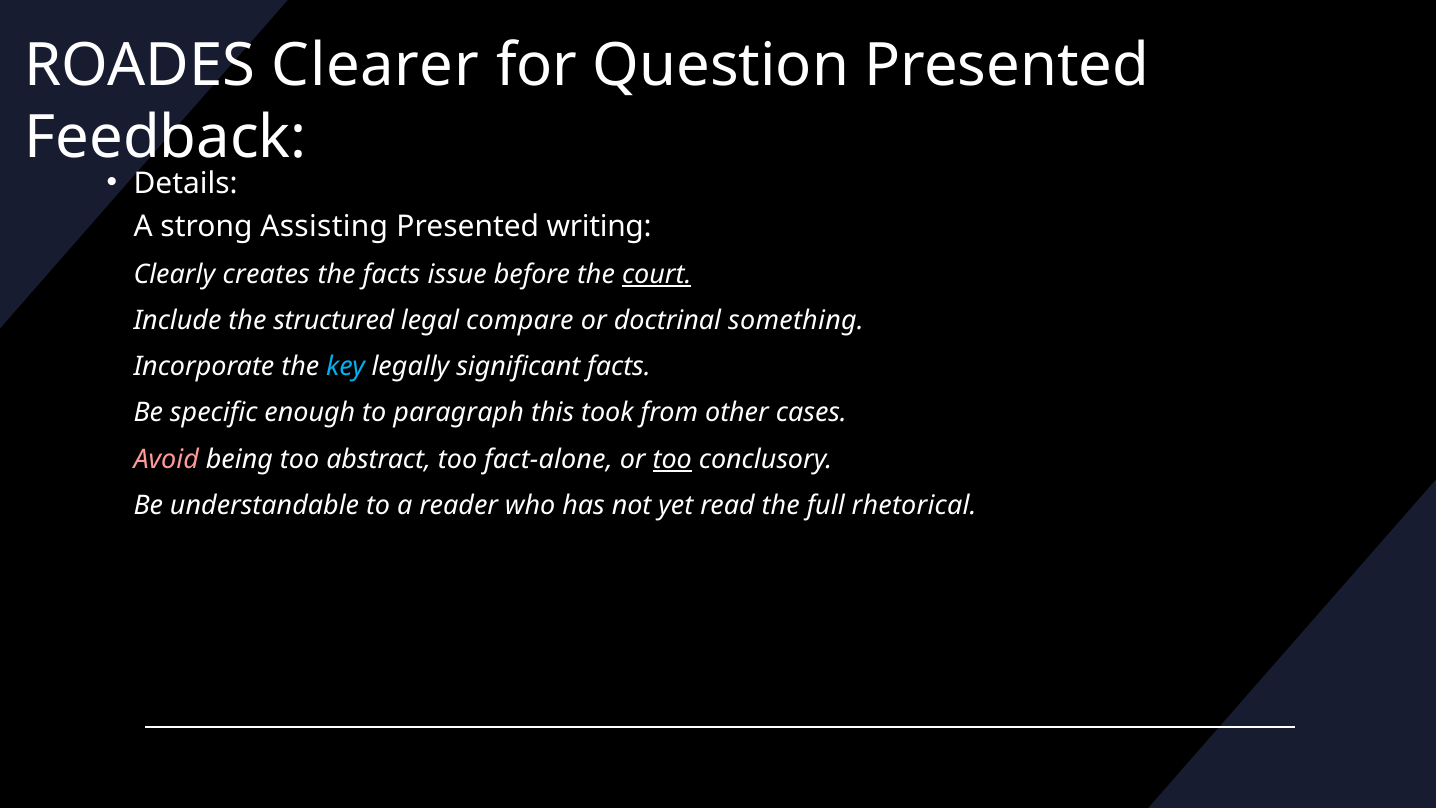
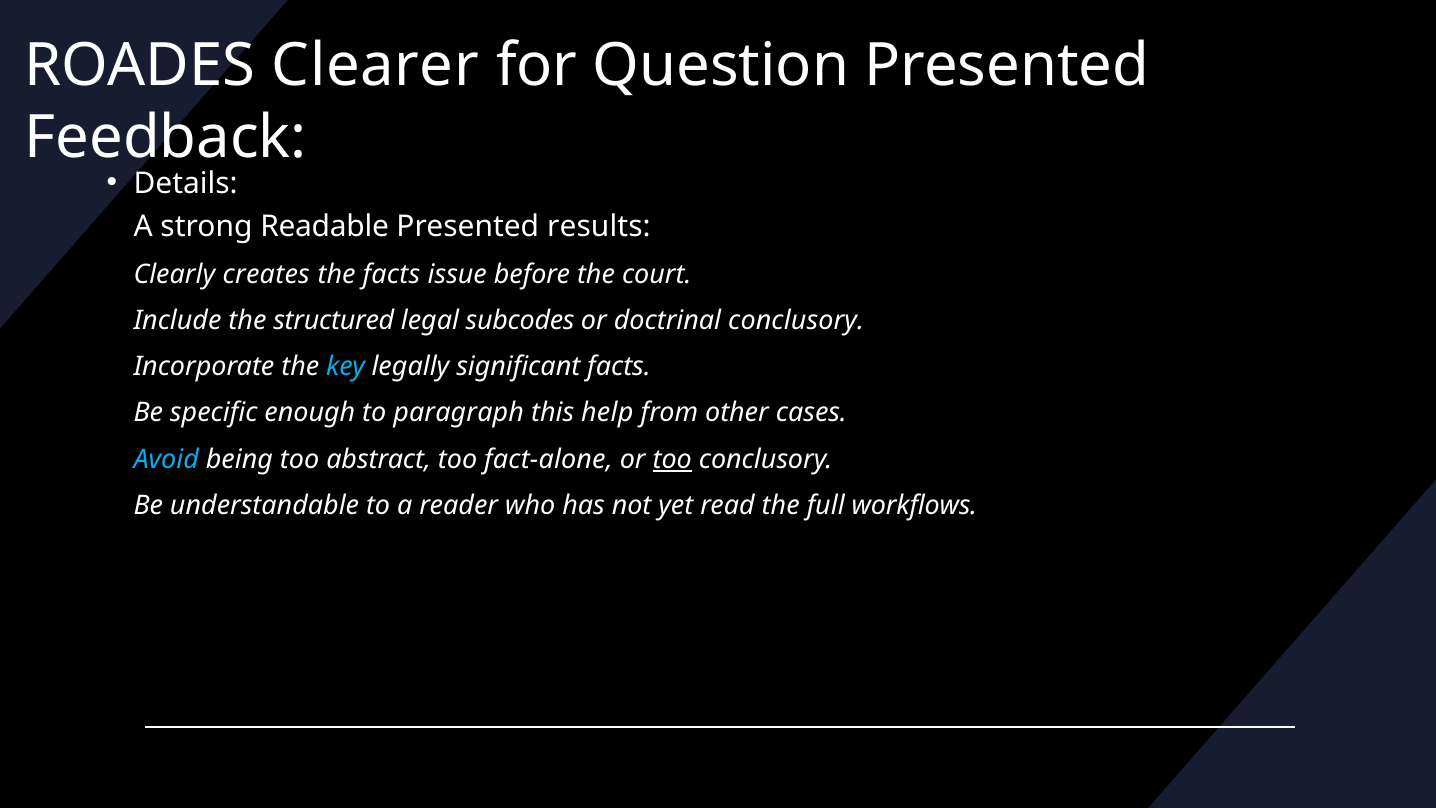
Assisting: Assisting -> Readable
writing: writing -> results
court underline: present -> none
compare: compare -> subcodes
doctrinal something: something -> conclusory
took: took -> help
Avoid colour: pink -> light blue
rhetorical: rhetorical -> workflows
